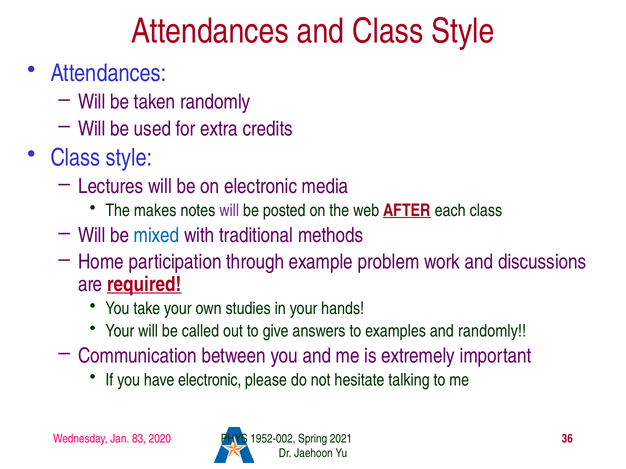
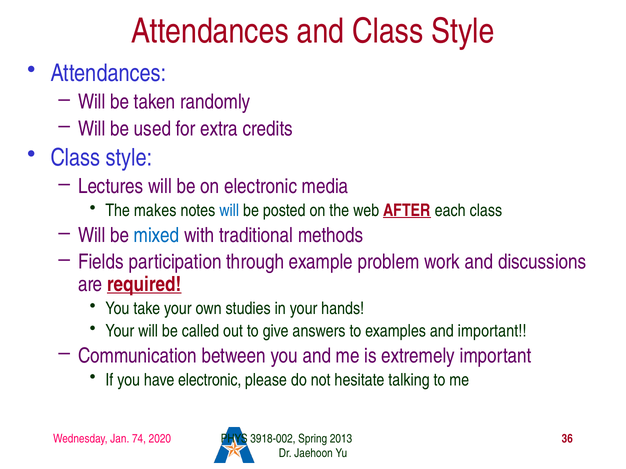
will at (229, 211) colour: purple -> blue
Home: Home -> Fields
and randomly: randomly -> important
83: 83 -> 74
1952-002: 1952-002 -> 3918-002
2021: 2021 -> 2013
